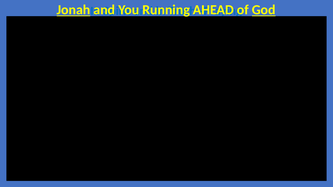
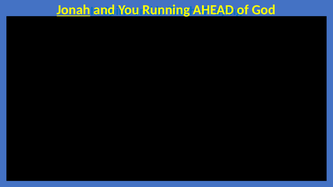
God underline: present -> none
